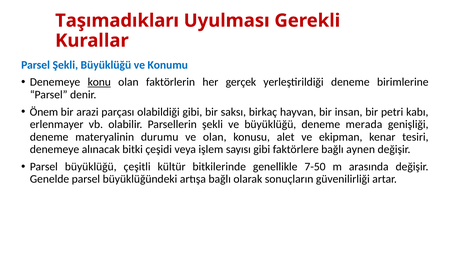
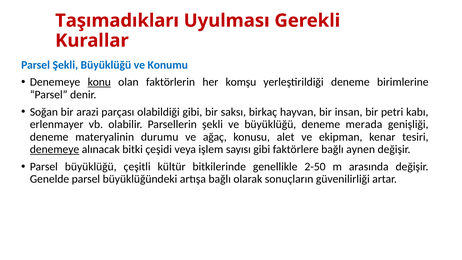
gerçek: gerçek -> komşu
Önem: Önem -> Soğan
ve olan: olan -> ağaç
denemeye at (55, 149) underline: none -> present
7-50: 7-50 -> 2-50
